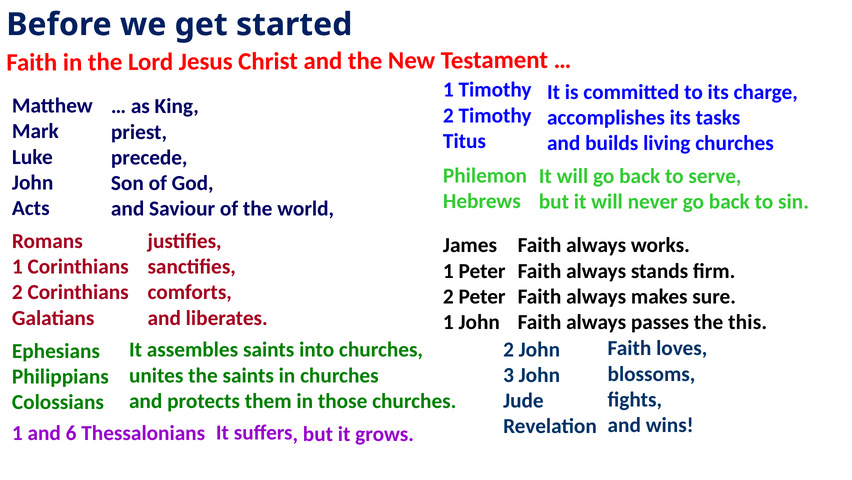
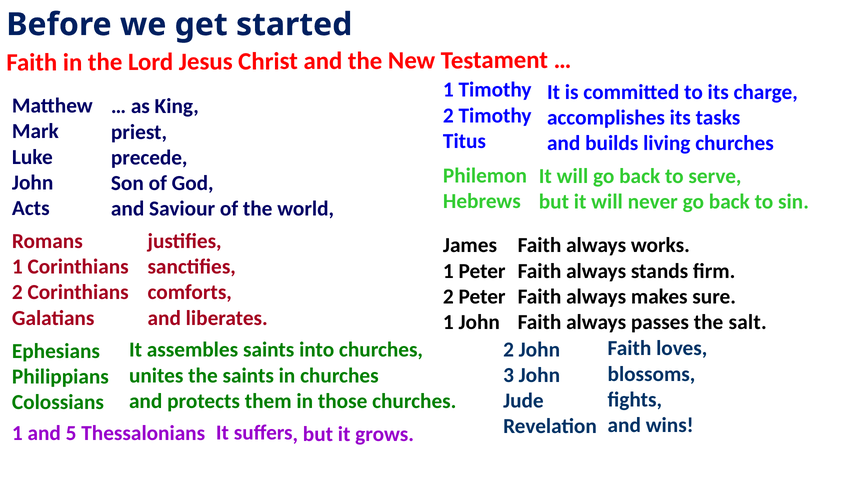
this: this -> salt
6: 6 -> 5
